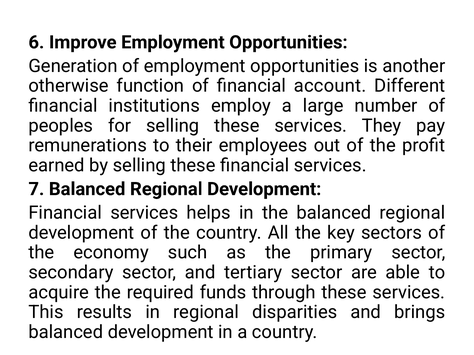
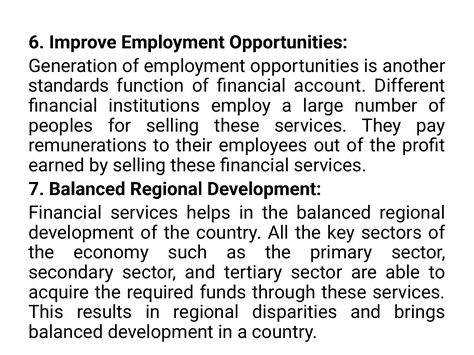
otherwise: otherwise -> standards
